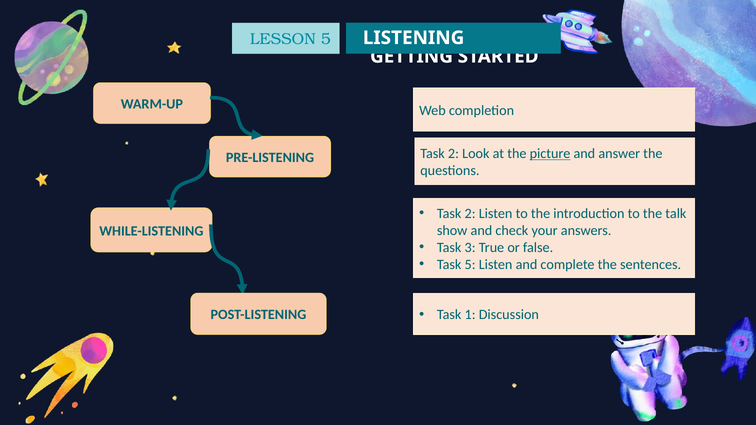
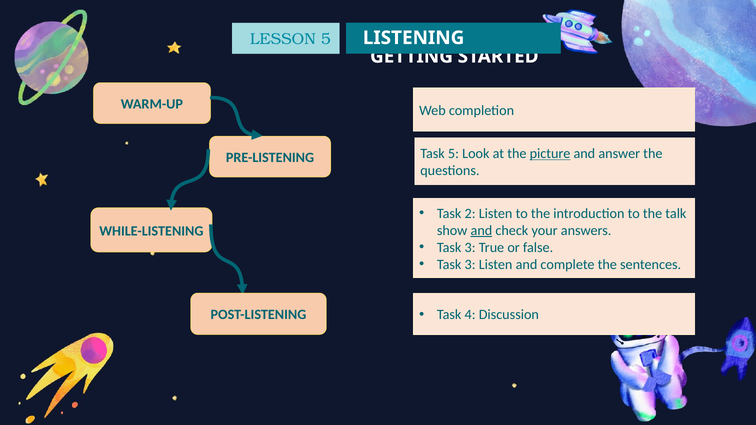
2 at (453, 154): 2 -> 5
and at (481, 231) underline: none -> present
5 at (470, 265): 5 -> 3
1: 1 -> 4
